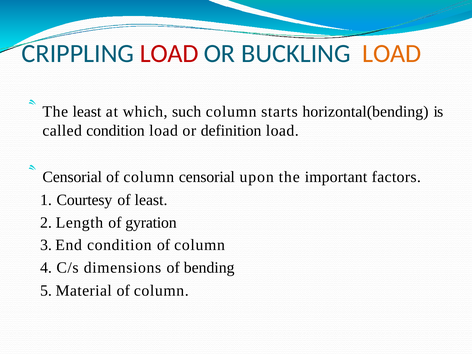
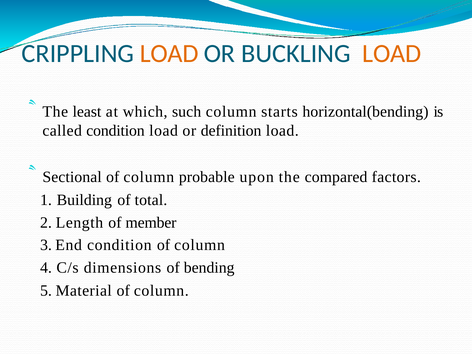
LOAD at (169, 54) colour: red -> orange
Censorial at (72, 177): Censorial -> Sectional
column censorial: censorial -> probable
important: important -> compared
Courtesy: Courtesy -> Building
of least: least -> total
gyration: gyration -> member
